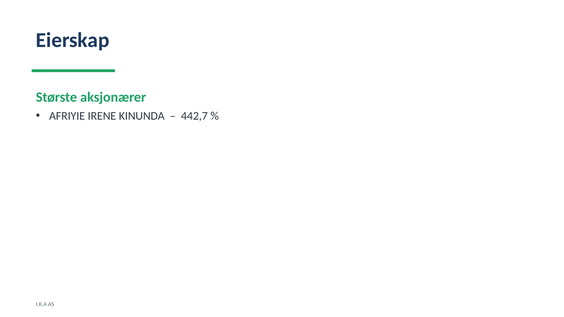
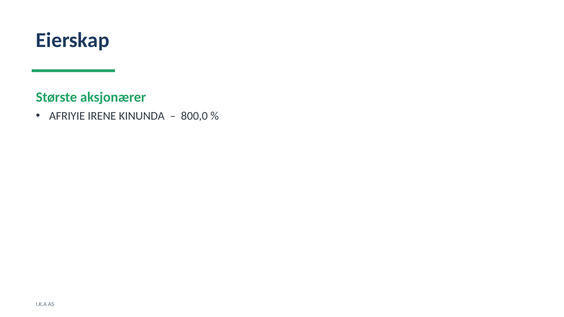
442,7: 442,7 -> 800,0
